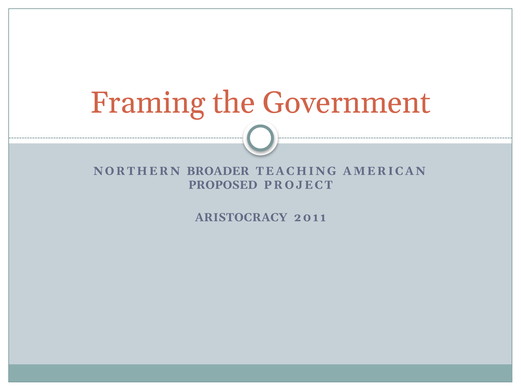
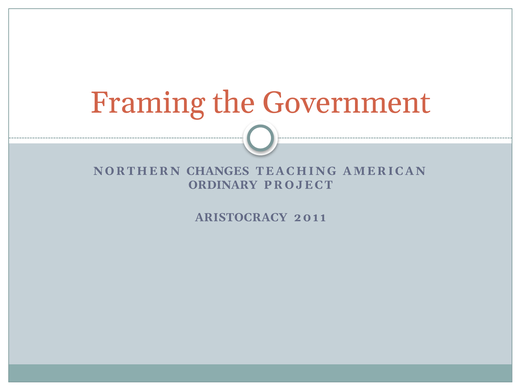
BROADER: BROADER -> CHANGES
PROPOSED: PROPOSED -> ORDINARY
